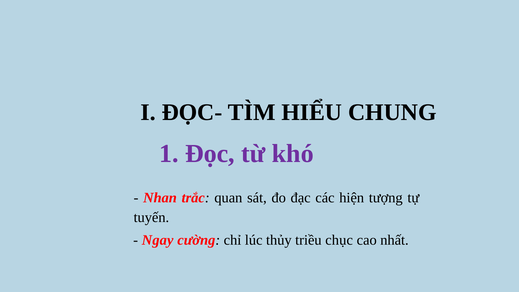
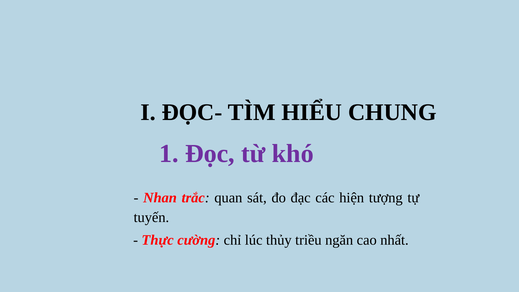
Ngay: Ngay -> Thực
chục: chục -> ngăn
